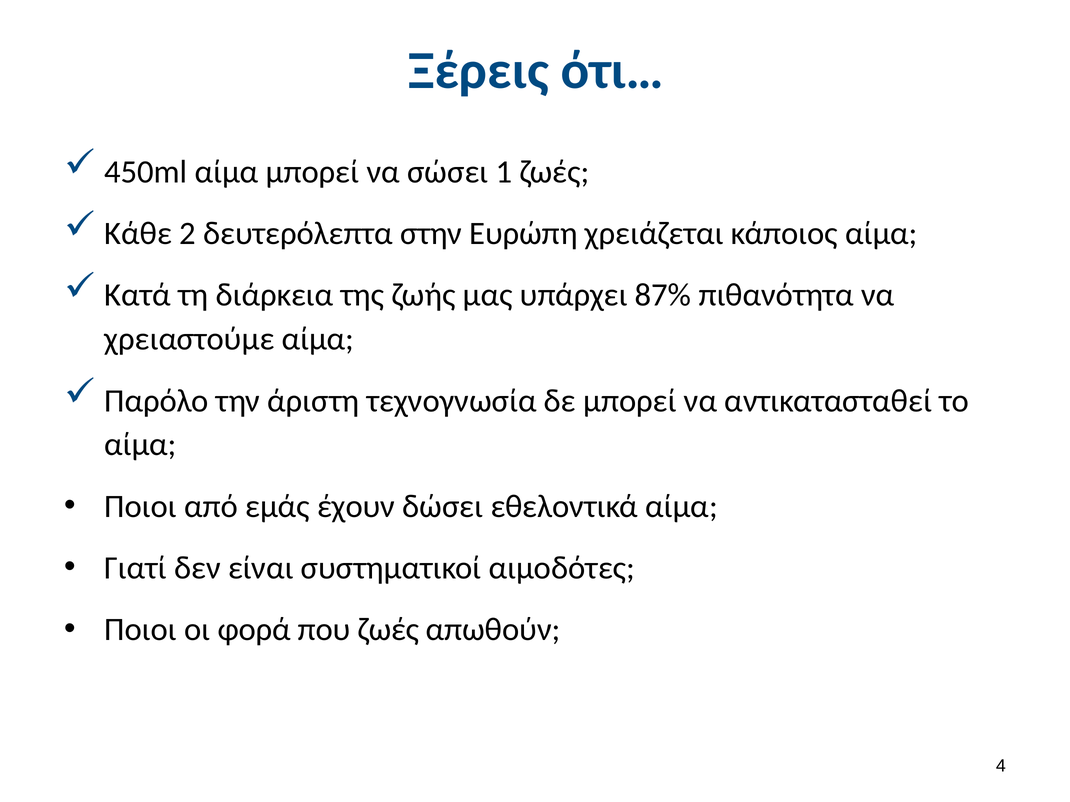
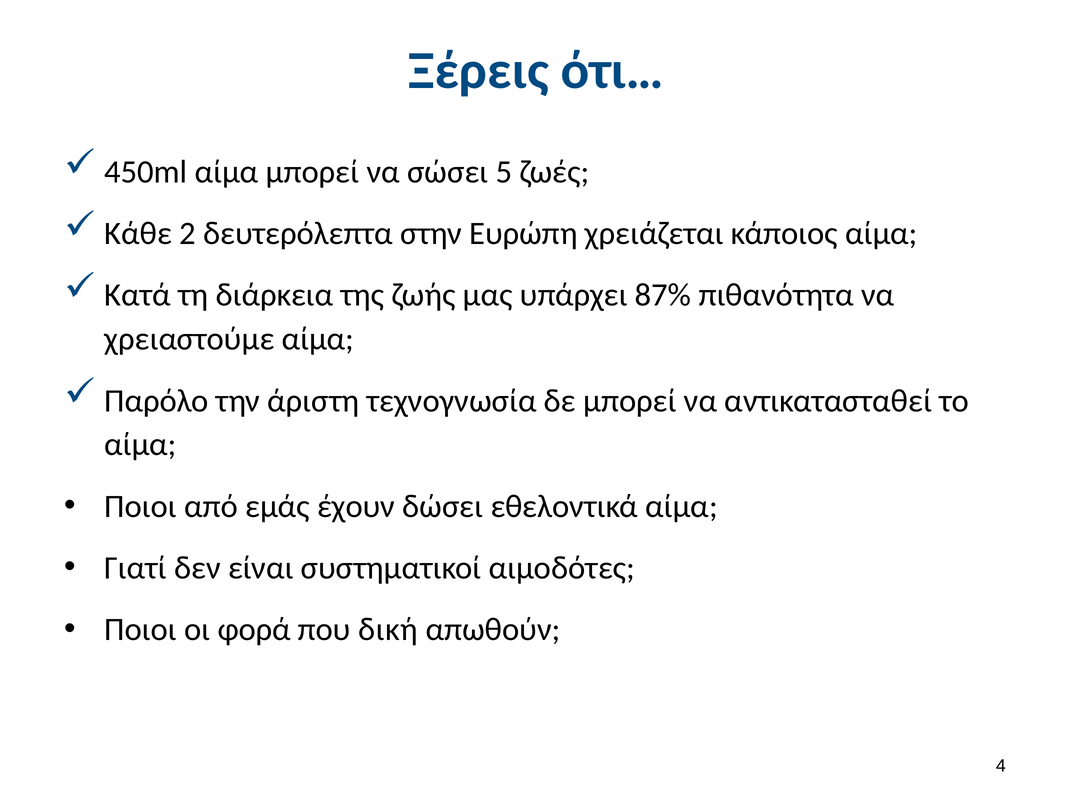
1: 1 -> 5
που ζωές: ζωές -> δική
